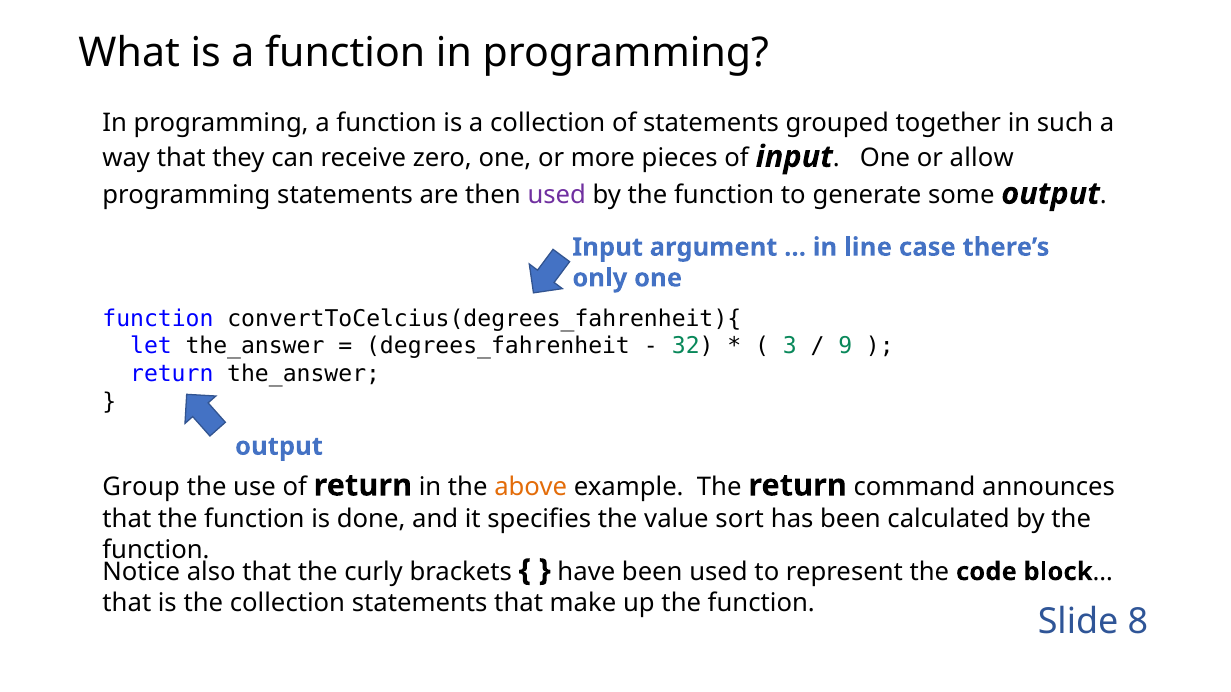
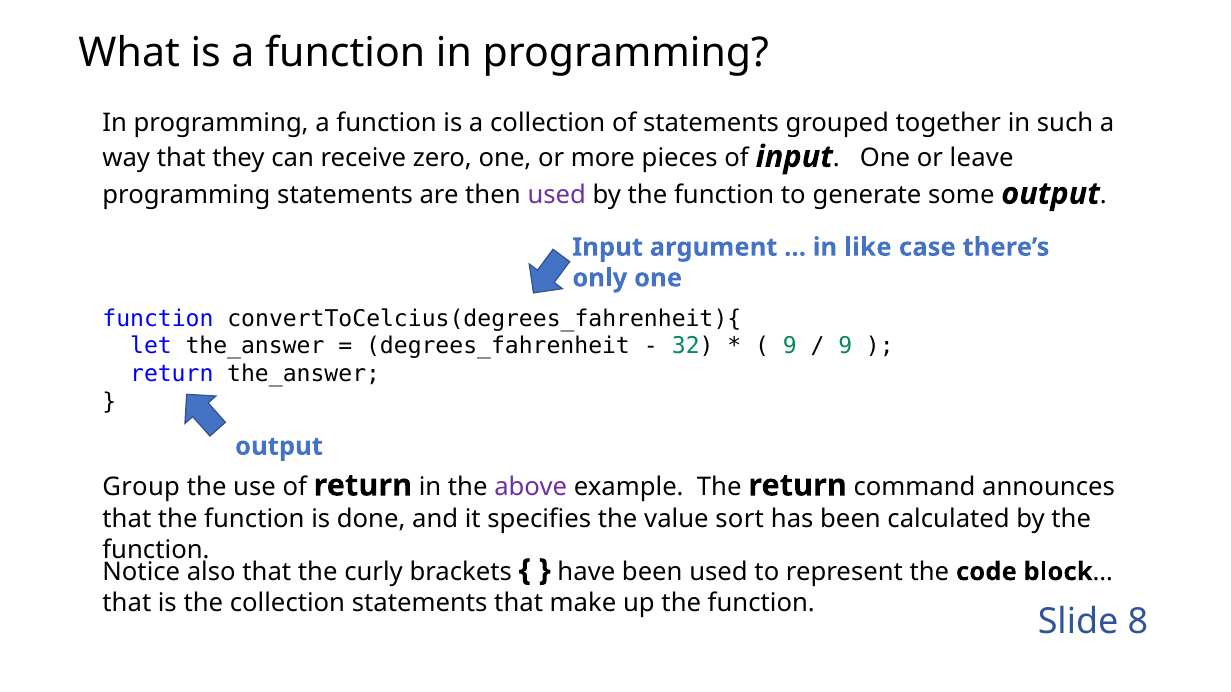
allow: allow -> leave
line: line -> like
3 at (790, 346): 3 -> 9
above colour: orange -> purple
